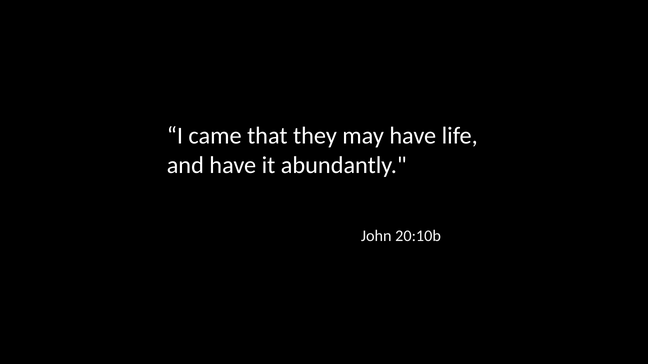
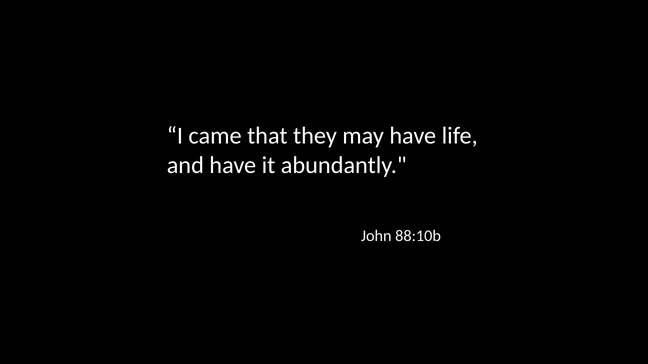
20:10b: 20:10b -> 88:10b
